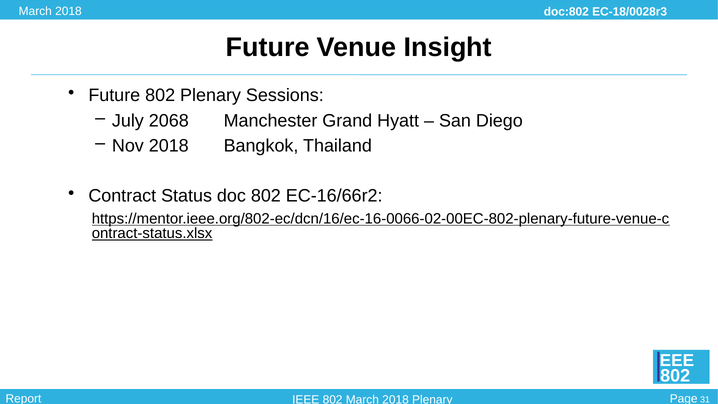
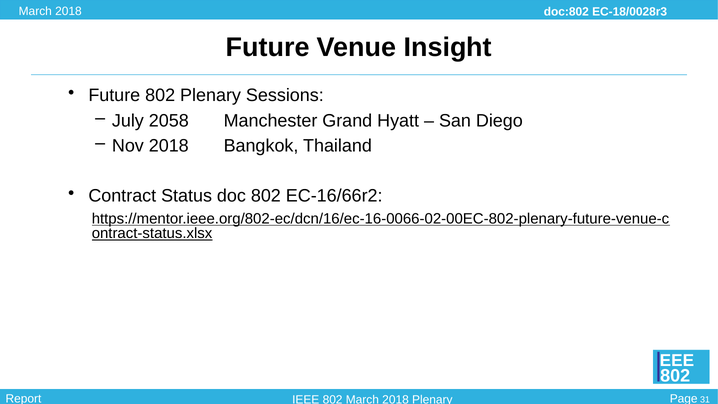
2068: 2068 -> 2058
